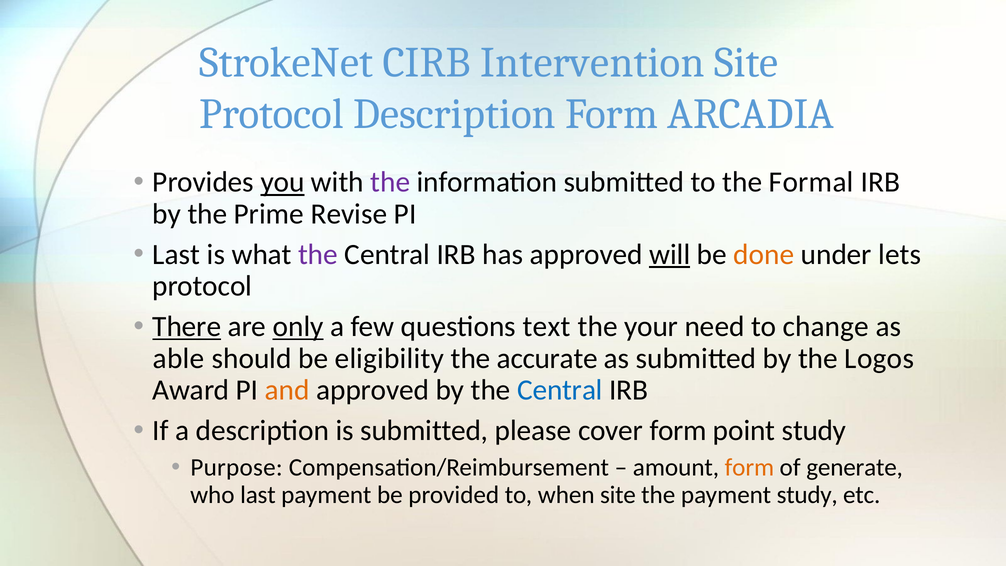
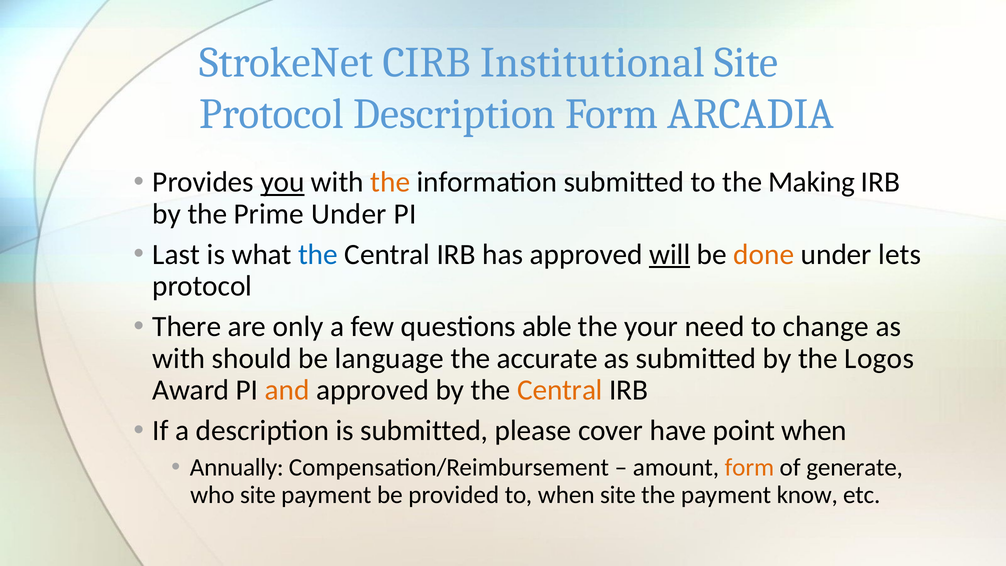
Intervention: Intervention -> Institutional
the at (390, 182) colour: purple -> orange
Formal: Formal -> Making
Prime Revise: Revise -> Under
the at (318, 254) colour: purple -> blue
There underline: present -> none
only underline: present -> none
text: text -> able
able at (179, 358): able -> with
eligibility: eligibility -> language
Central at (560, 390) colour: blue -> orange
cover form: form -> have
point study: study -> when
Purpose: Purpose -> Annually
who last: last -> site
payment study: study -> know
